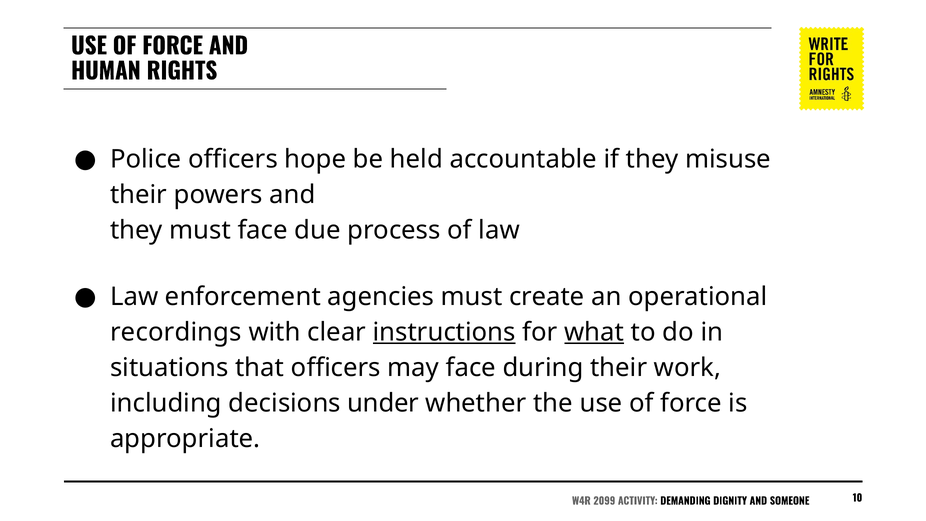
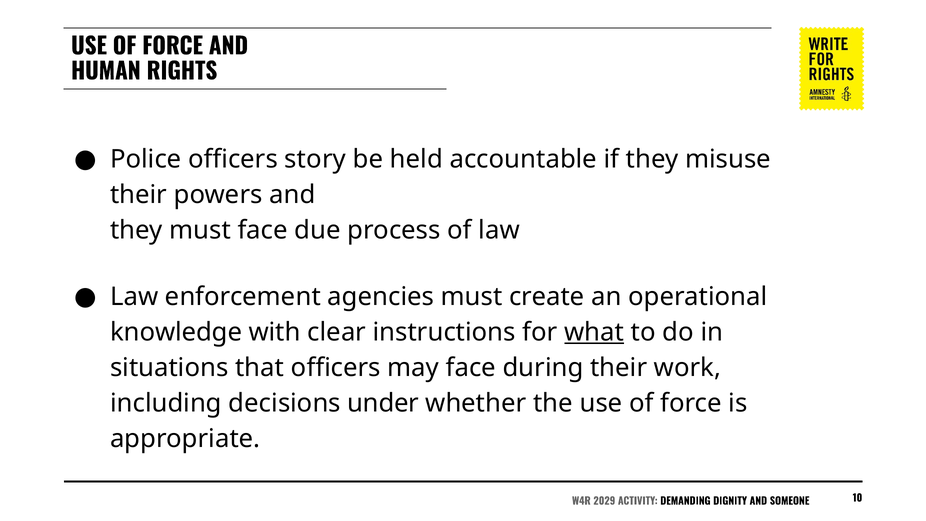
hope: hope -> story
recordings: recordings -> knowledge
instructions underline: present -> none
2099: 2099 -> 2029
